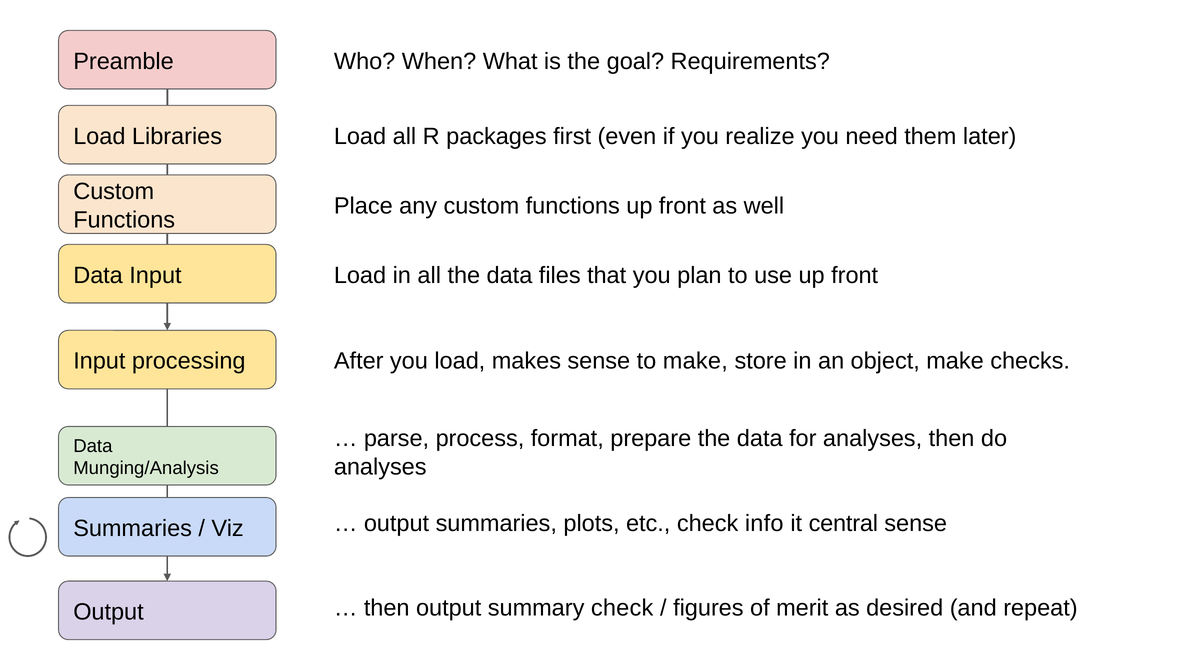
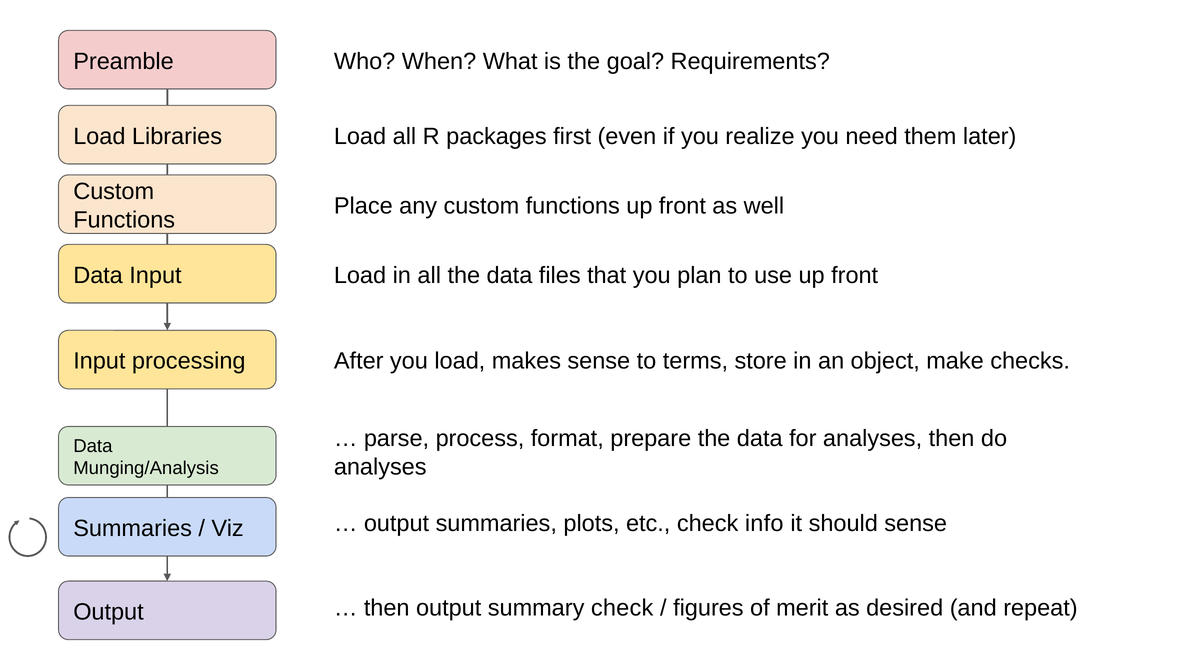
to make: make -> terms
central: central -> should
